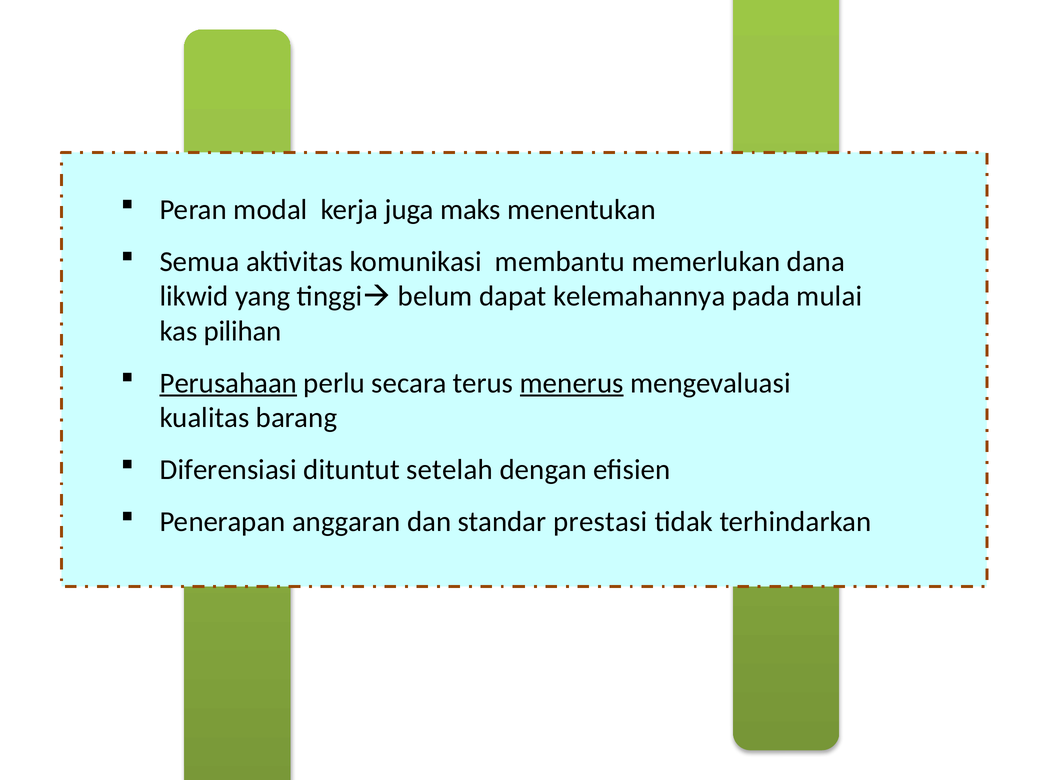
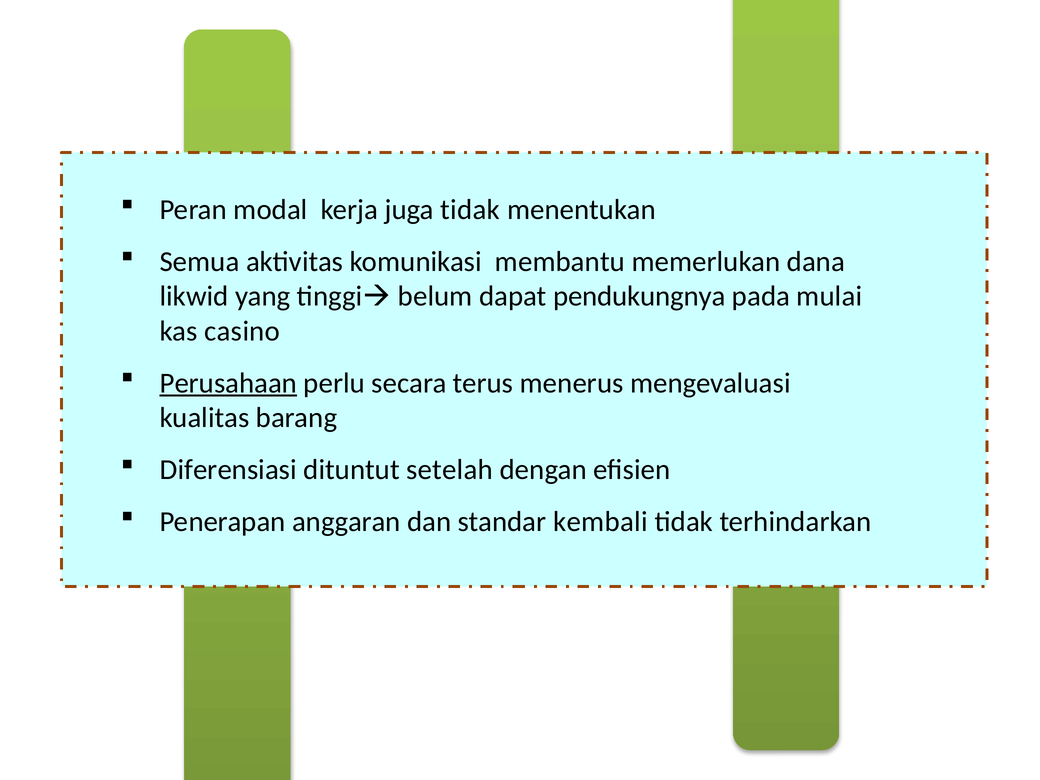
juga maks: maks -> tidak
kelemahannya: kelemahannya -> pendukungnya
pilihan: pilihan -> casino
menerus underline: present -> none
prestasi: prestasi -> kembali
